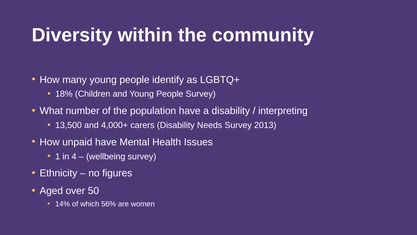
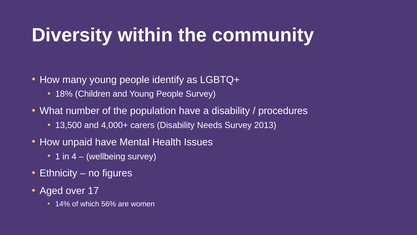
interpreting: interpreting -> procedures
50: 50 -> 17
